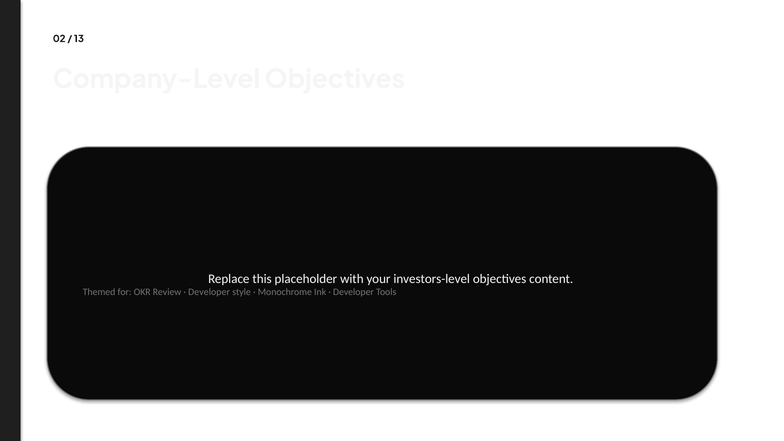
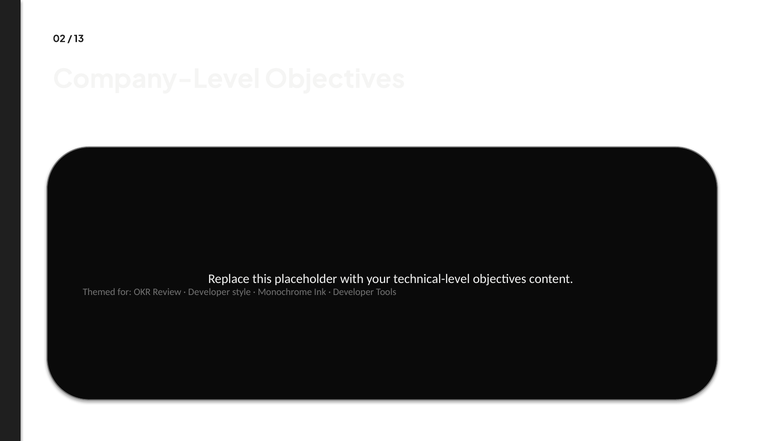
investors-level: investors-level -> technical-level
